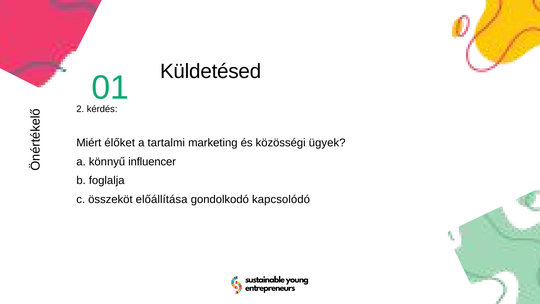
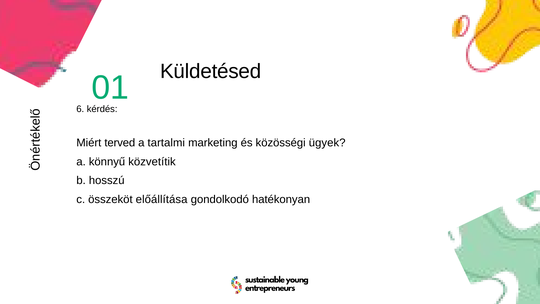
2: 2 -> 6
élőket: élőket -> terved
influencer: influencer -> közvetítik
foglalja: foglalja -> hosszú
kapcsolódó: kapcsolódó -> hatékonyan
